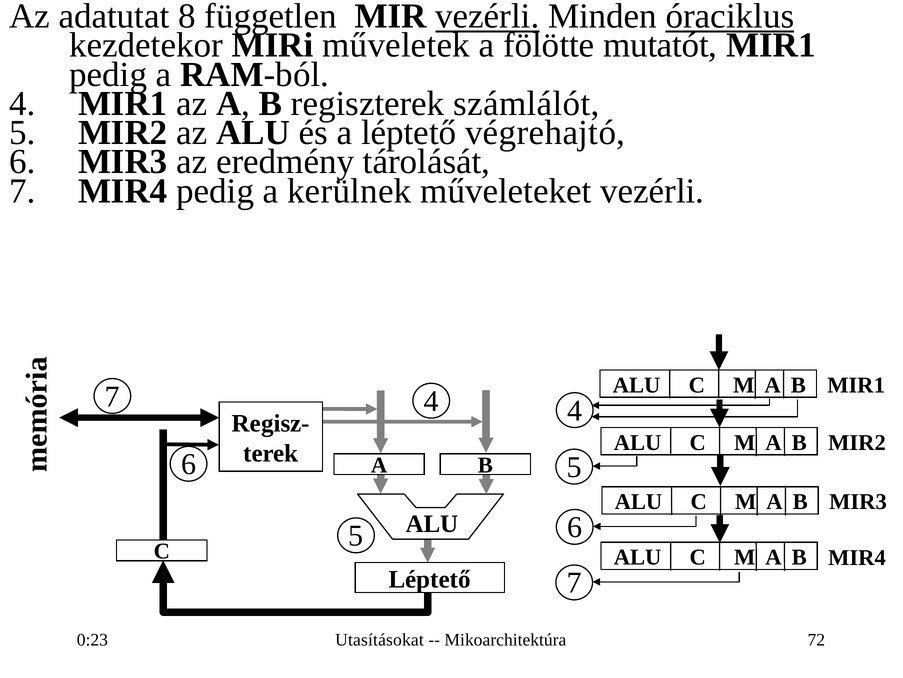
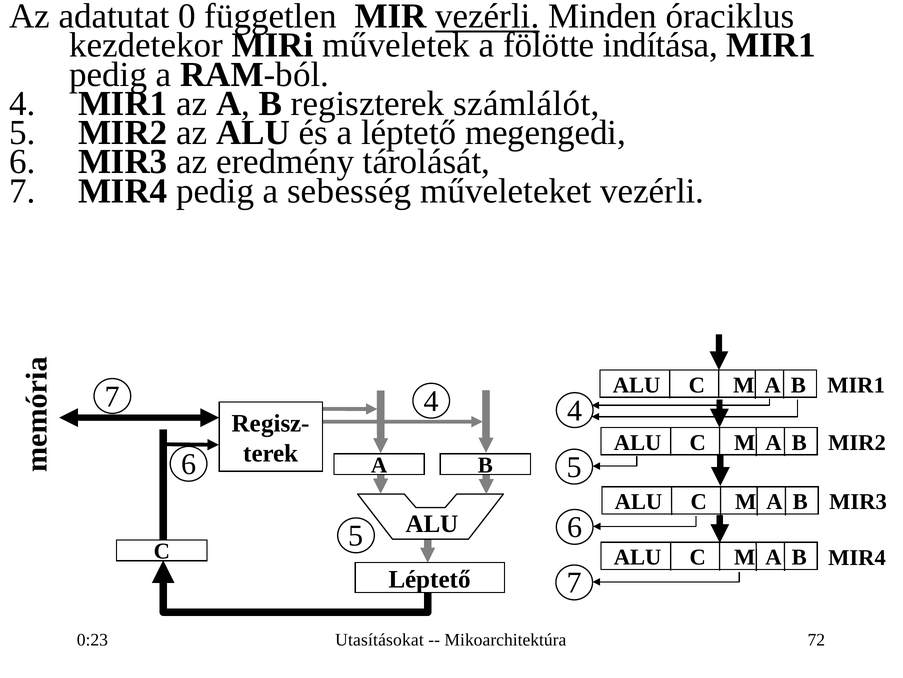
8: 8 -> 0
óraciklus underline: present -> none
mutatót: mutatót -> indítása
végrehajtó: végrehajtó -> megengedi
kerülnek: kerülnek -> sebesség
